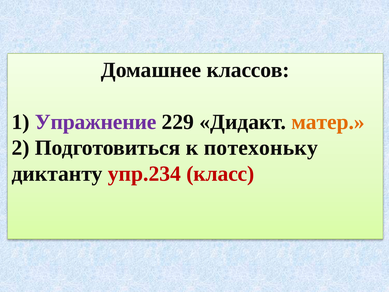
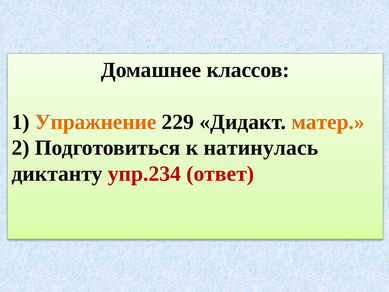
Упражнение colour: purple -> orange
потехоньку: потехоньку -> натинулась
класс: класс -> ответ
